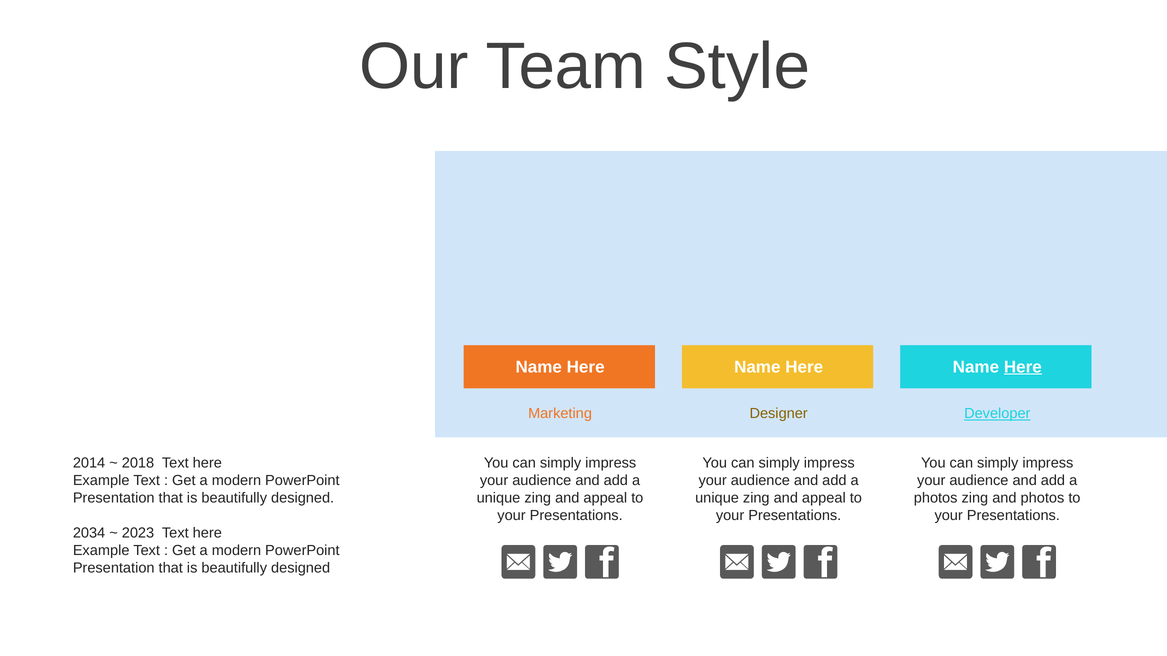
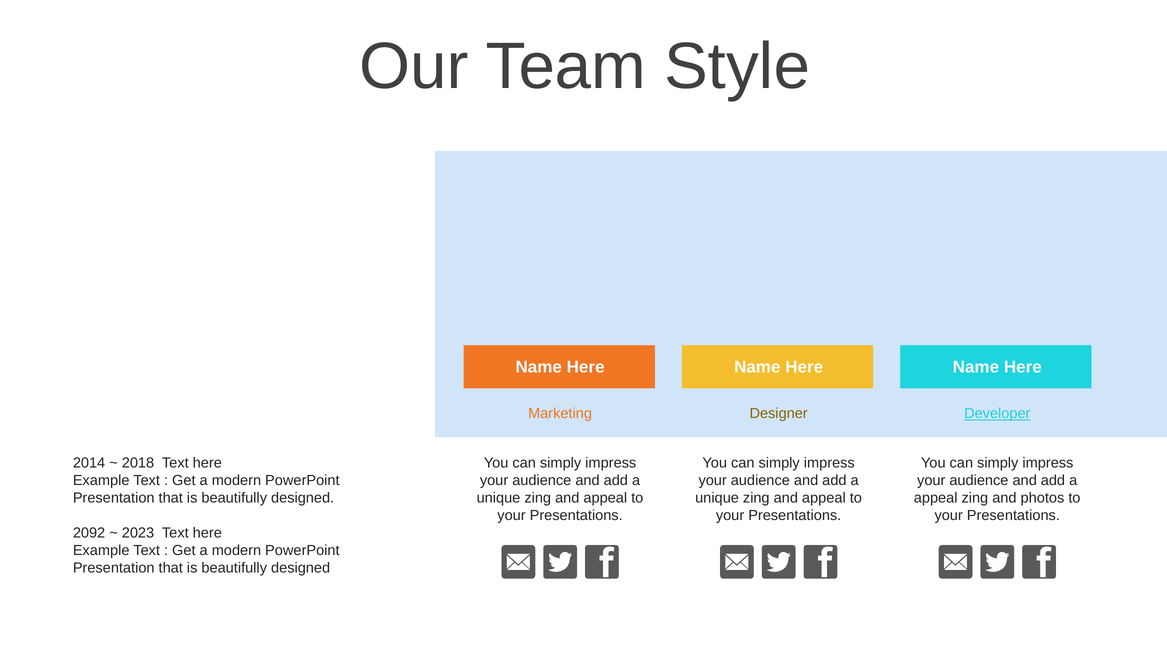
Here at (1023, 367) underline: present -> none
photos at (936, 498): photos -> appeal
2034: 2034 -> 2092
